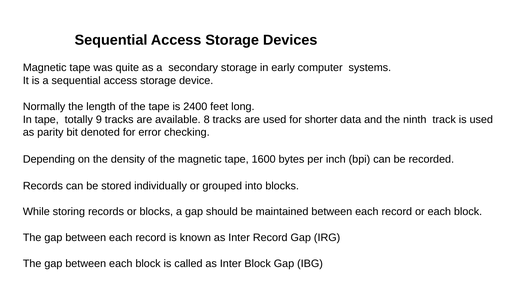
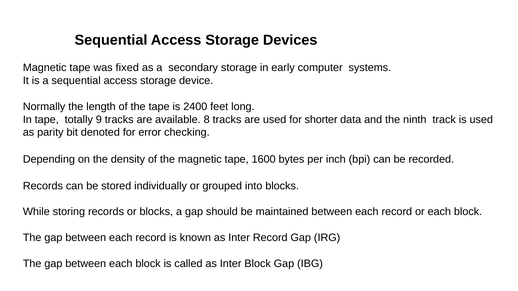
quite: quite -> fixed
